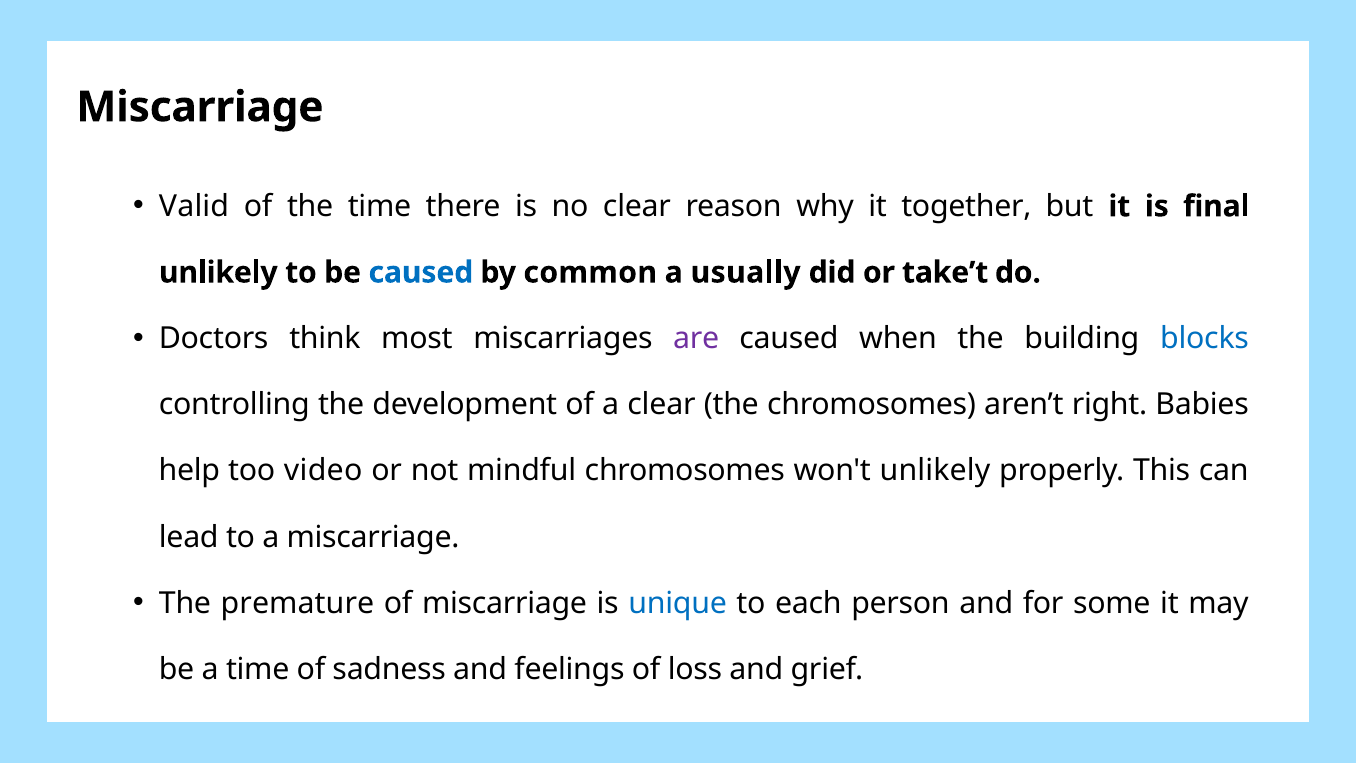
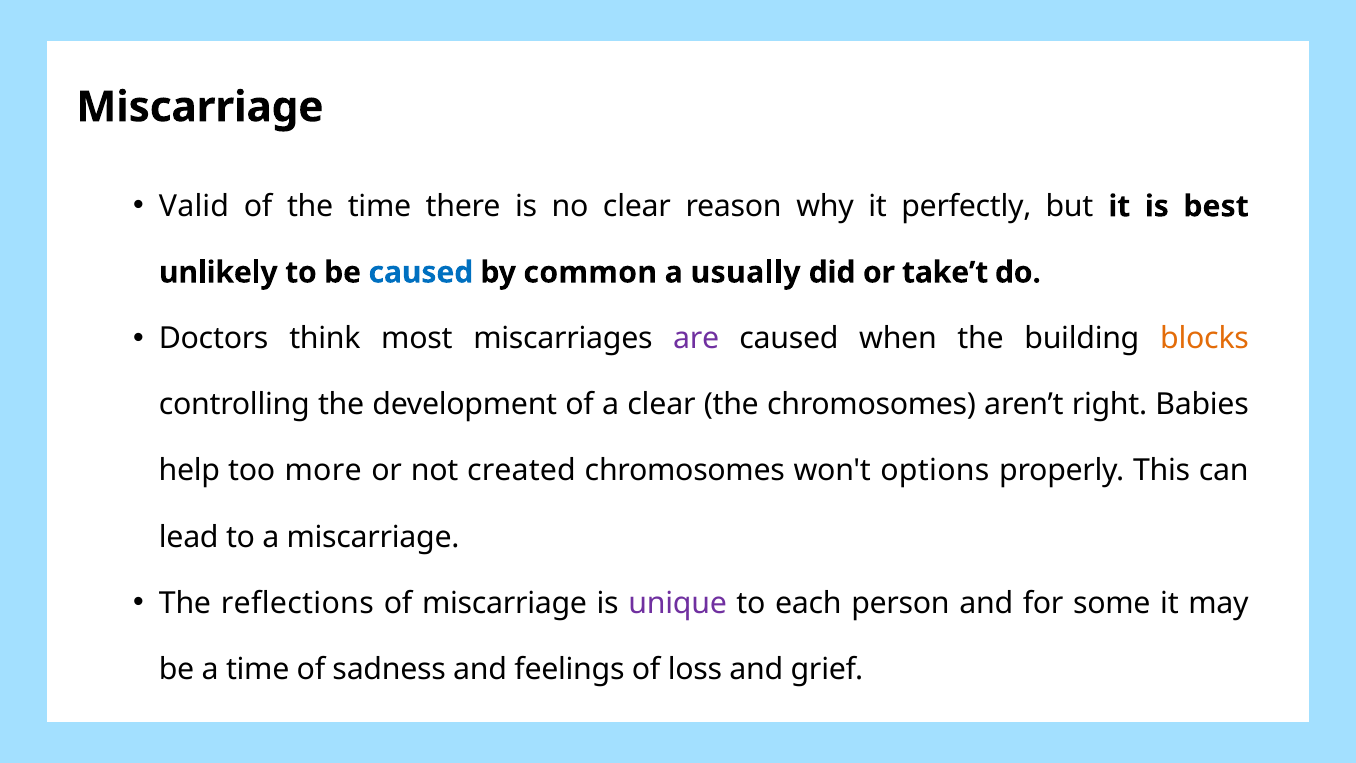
together: together -> perfectly
final: final -> best
blocks colour: blue -> orange
video: video -> more
mindful: mindful -> created
won't unlikely: unlikely -> options
premature: premature -> reflections
unique colour: blue -> purple
